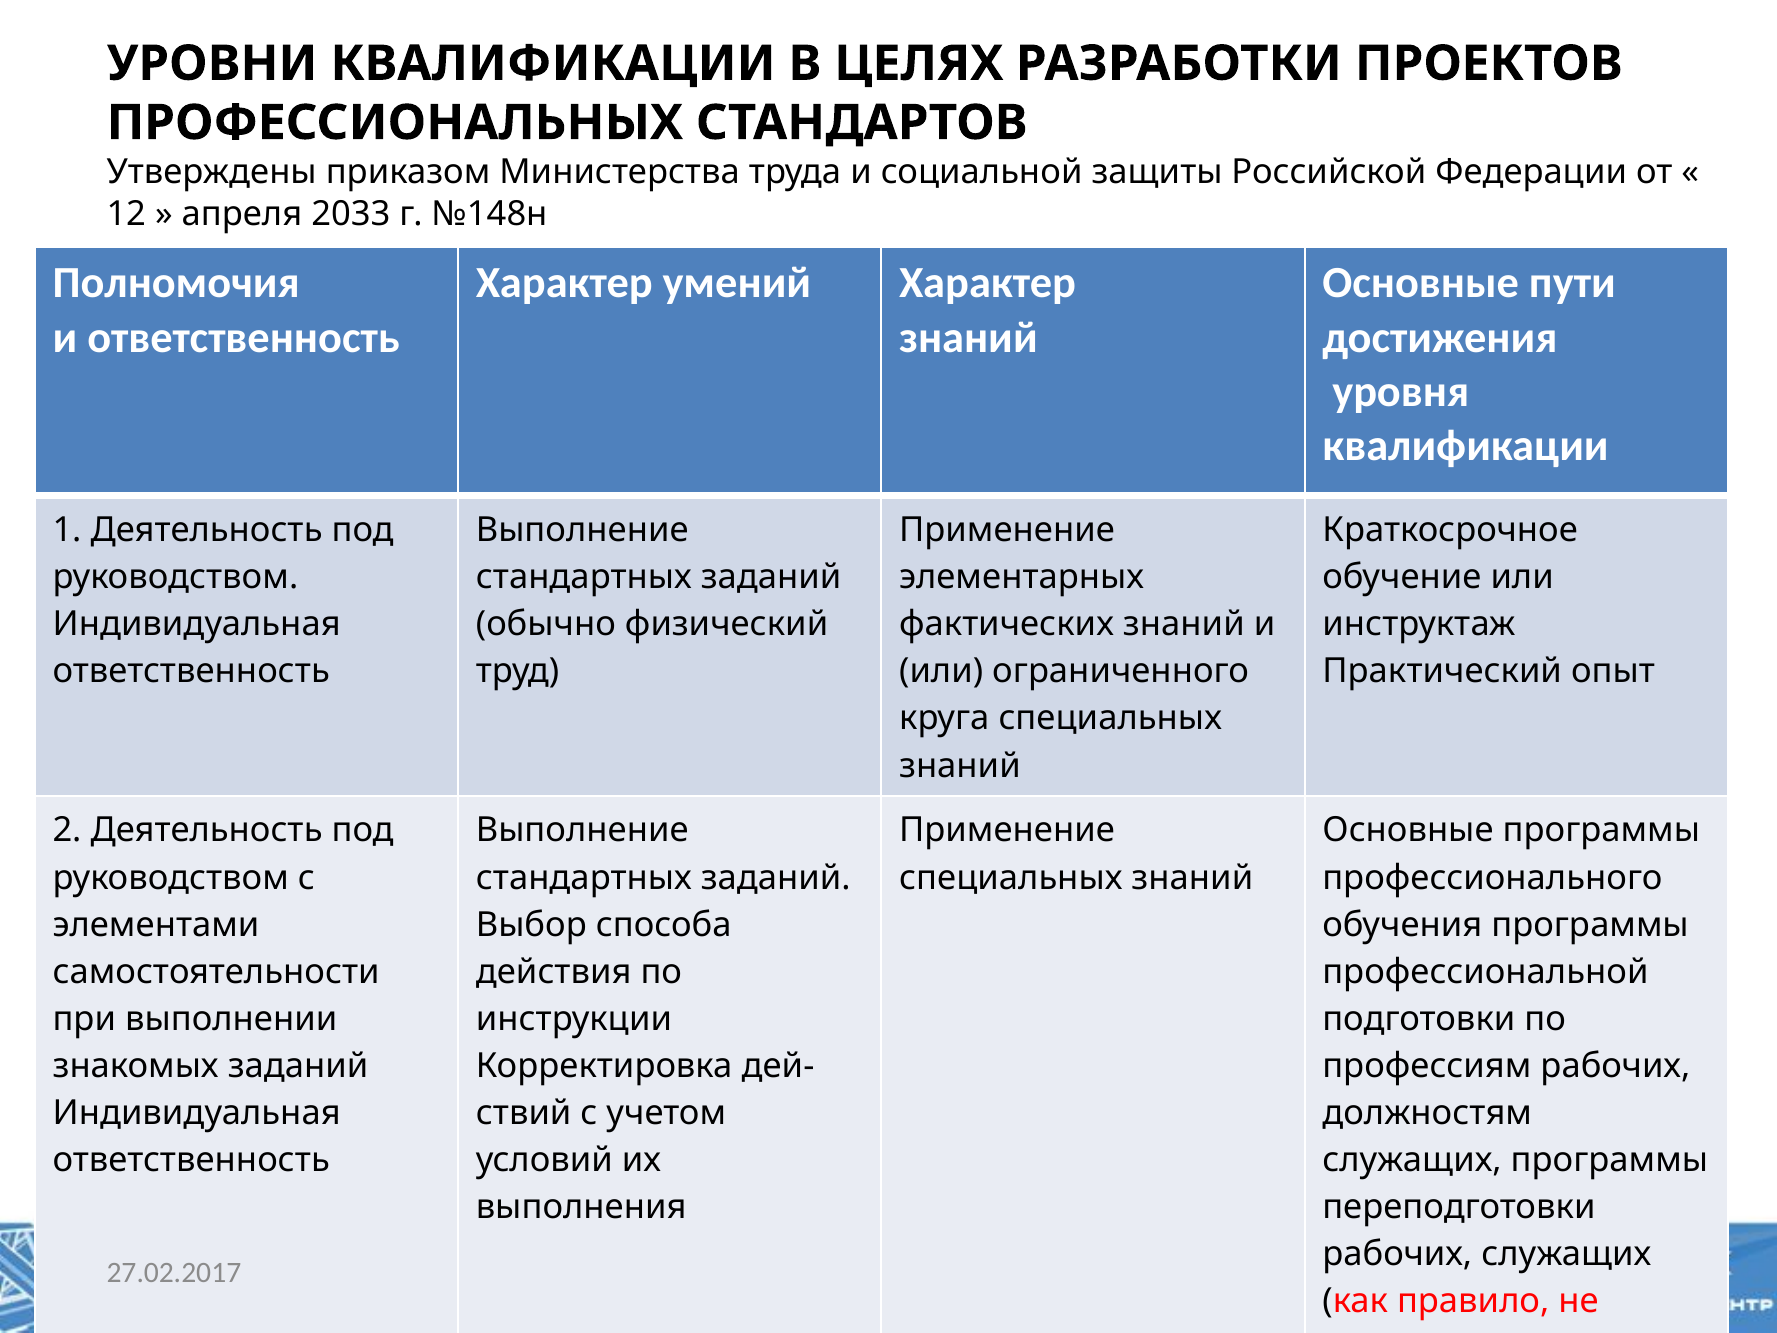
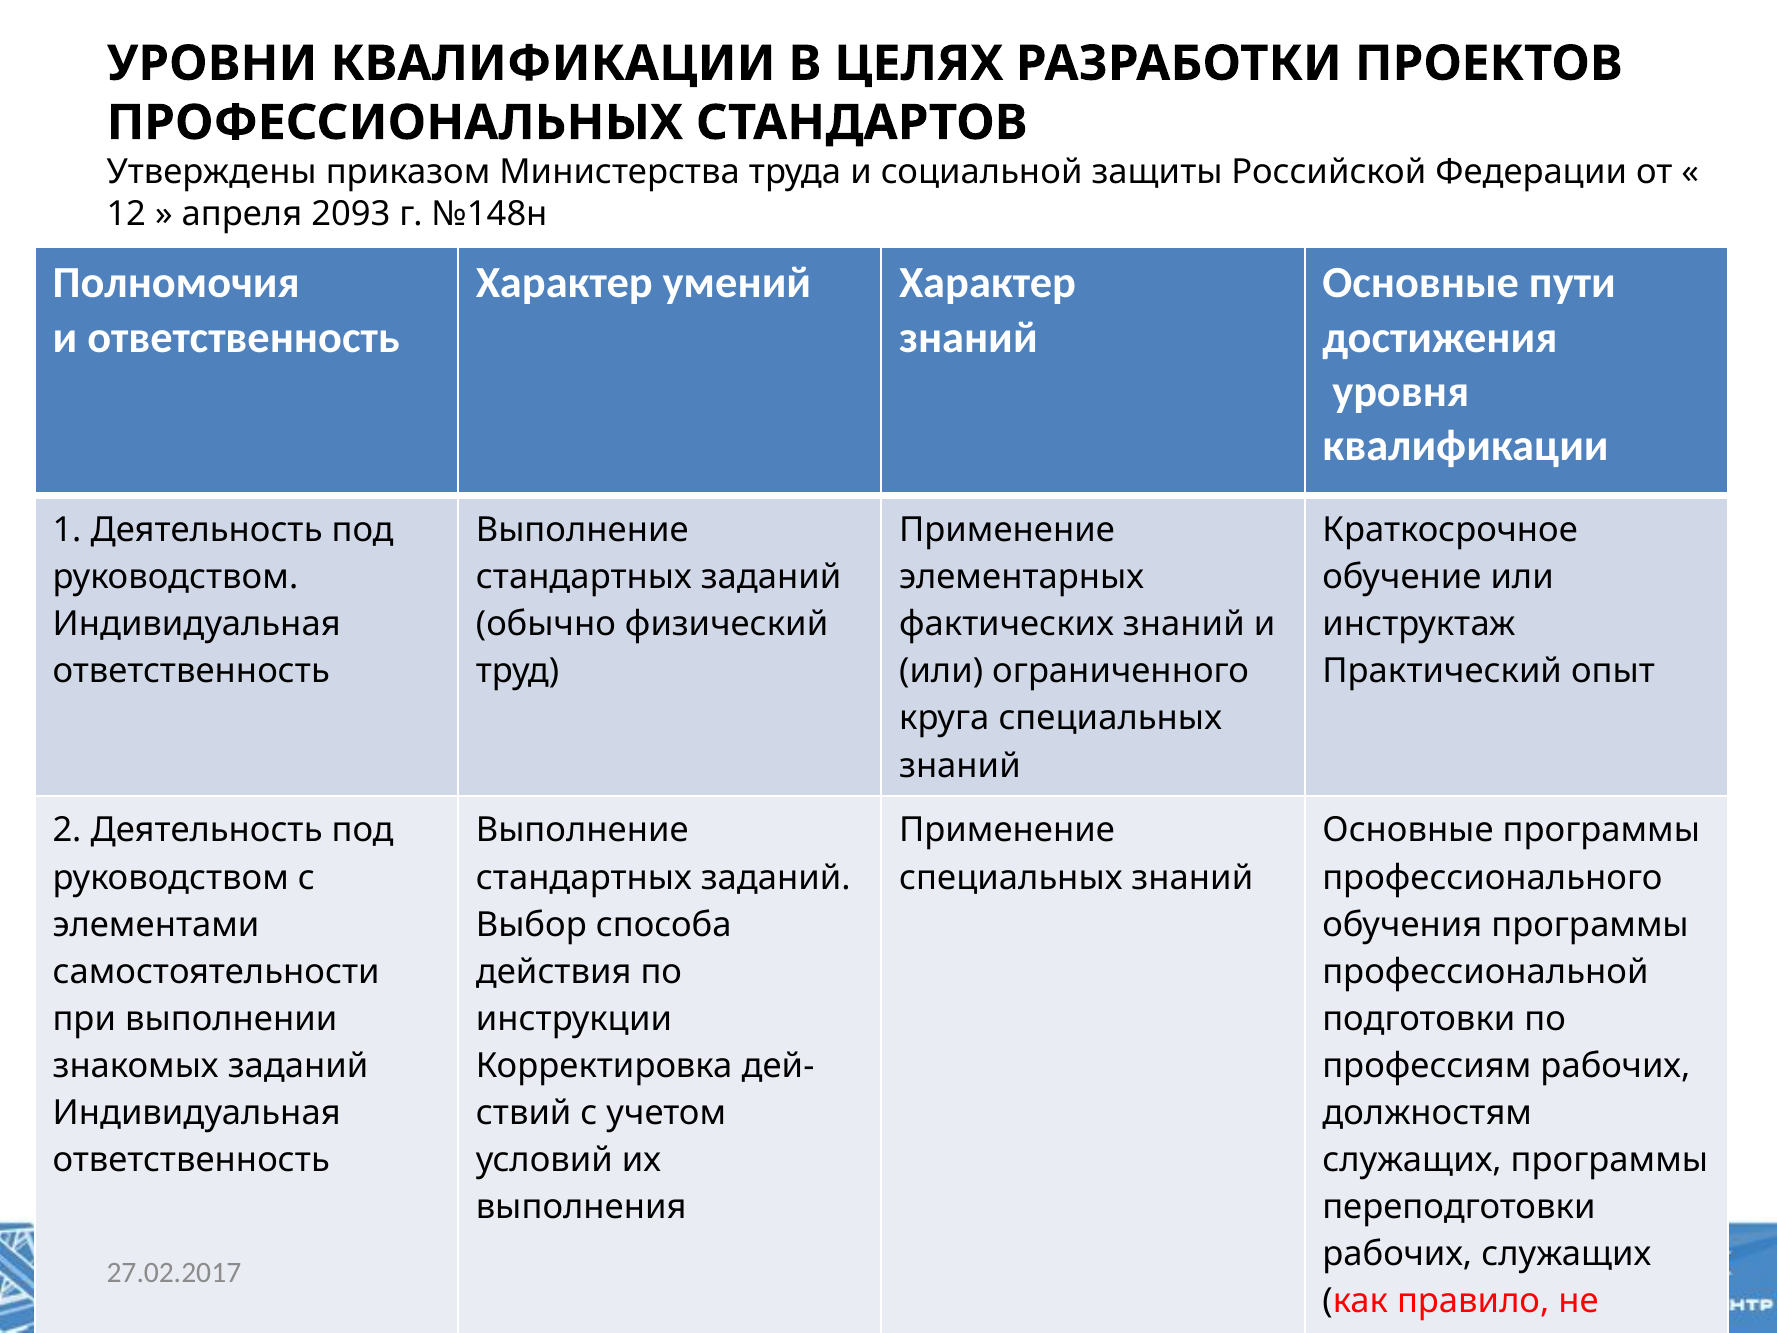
2033: 2033 -> 2093
